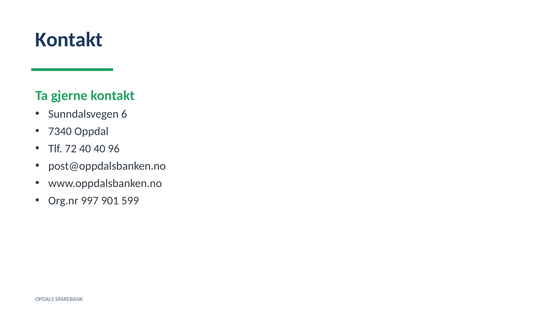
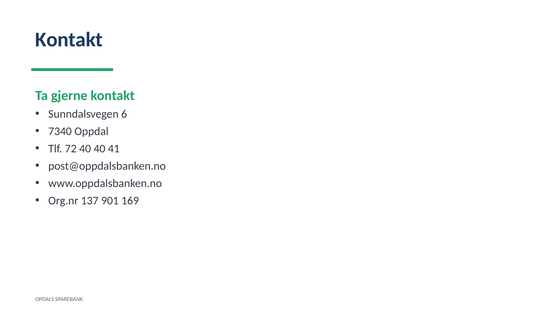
96: 96 -> 41
997: 997 -> 137
599: 599 -> 169
